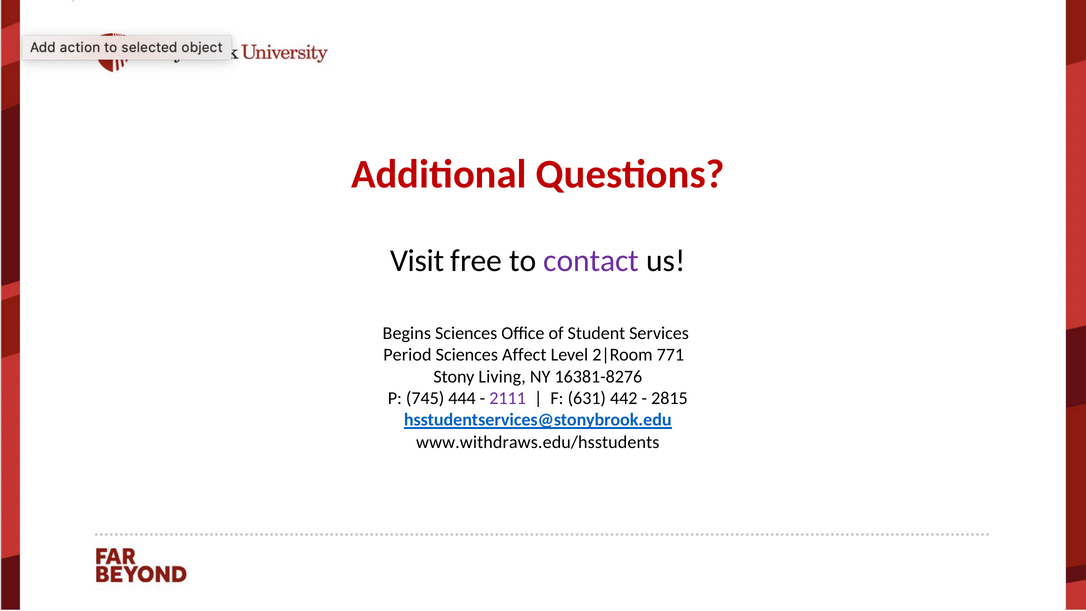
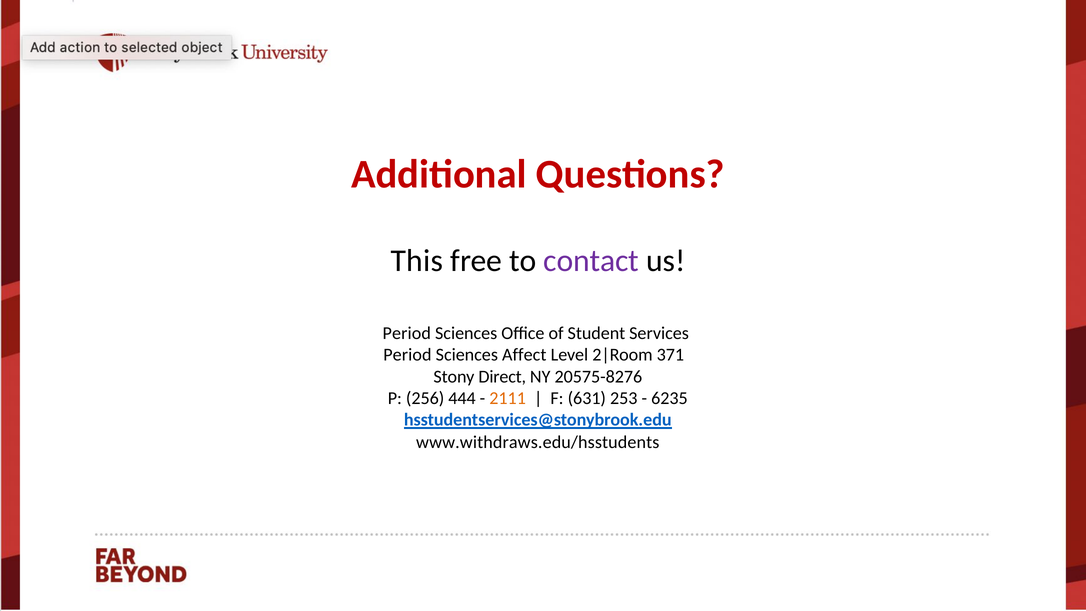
Visit: Visit -> This
Begins at (407, 333): Begins -> Period
771: 771 -> 371
Living: Living -> Direct
16381-8276: 16381-8276 -> 20575-8276
745: 745 -> 256
2111 colour: purple -> orange
442: 442 -> 253
2815: 2815 -> 6235
